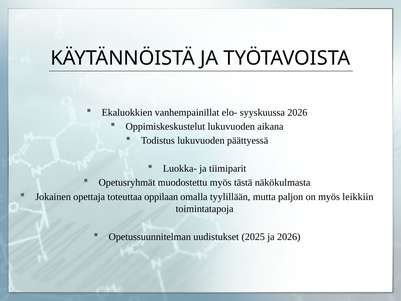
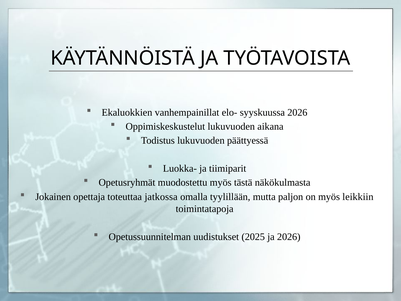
oppilaan: oppilaan -> jatkossa
